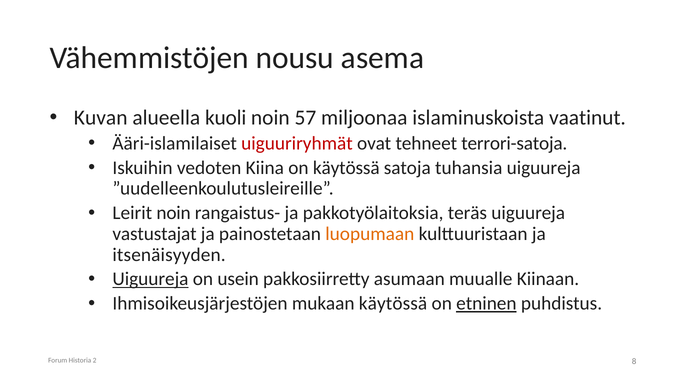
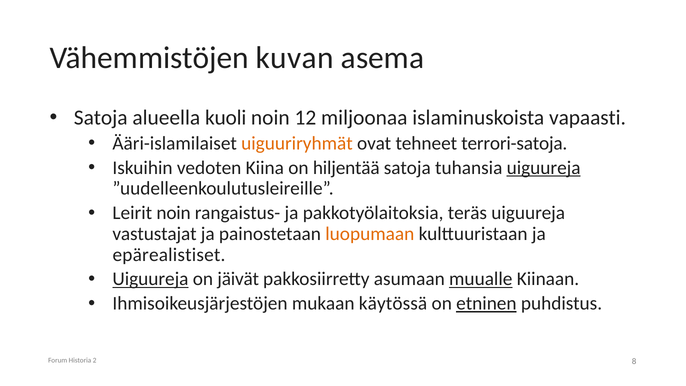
nousu: nousu -> kuvan
Kuvan at (101, 118): Kuvan -> Satoja
57: 57 -> 12
vaatinut: vaatinut -> vapaasti
uiguuriryhmät colour: red -> orange
on käytössä: käytössä -> hiljentää
uiguureja at (544, 168) underline: none -> present
itsenäisyyden: itsenäisyyden -> epärealistiset
usein: usein -> jäivät
muualle underline: none -> present
